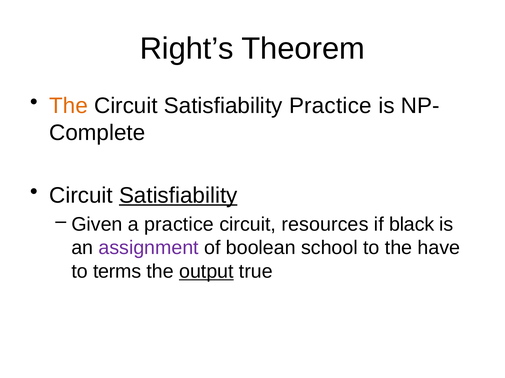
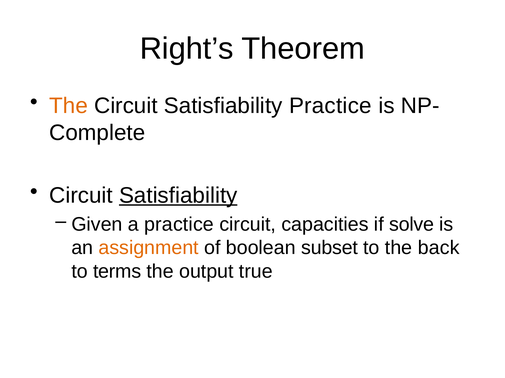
resources: resources -> capacities
black: black -> solve
assignment colour: purple -> orange
school: school -> subset
have: have -> back
output underline: present -> none
